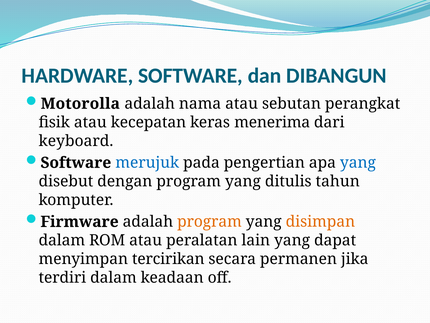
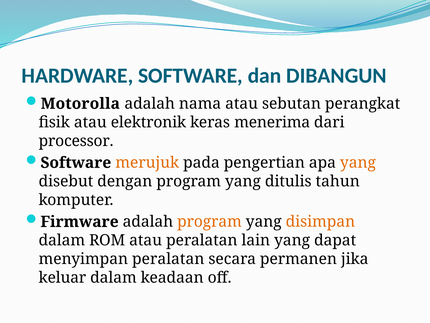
kecepatan: kecepatan -> elektronik
keyboard: keyboard -> processor
merujuk colour: blue -> orange
yang at (358, 162) colour: blue -> orange
menyimpan tercirikan: tercirikan -> peralatan
terdiri: terdiri -> keluar
